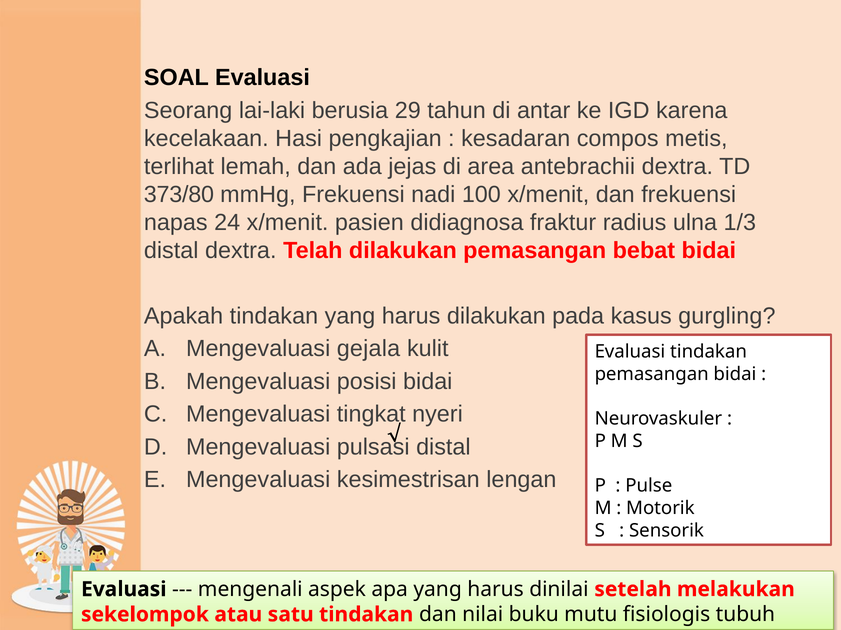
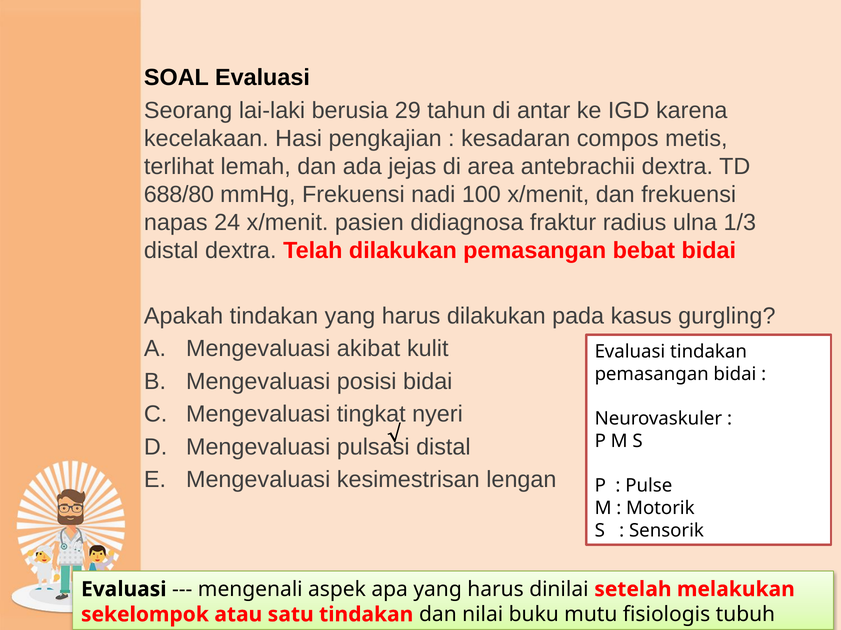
373/80: 373/80 -> 688/80
gejala: gejala -> akibat
